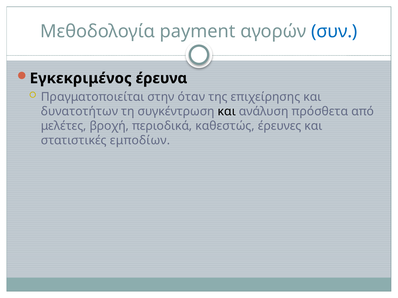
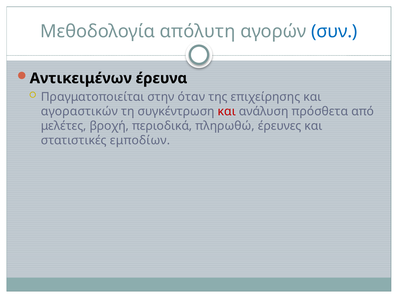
payment: payment -> απόλυτη
Εγκεκριμένος: Εγκεκριμένος -> Αντικειμένων
δυνατοτήτων: δυνατοτήτων -> αγοραστικών
και at (227, 112) colour: black -> red
καθεστώς: καθεστώς -> πληρωθώ
